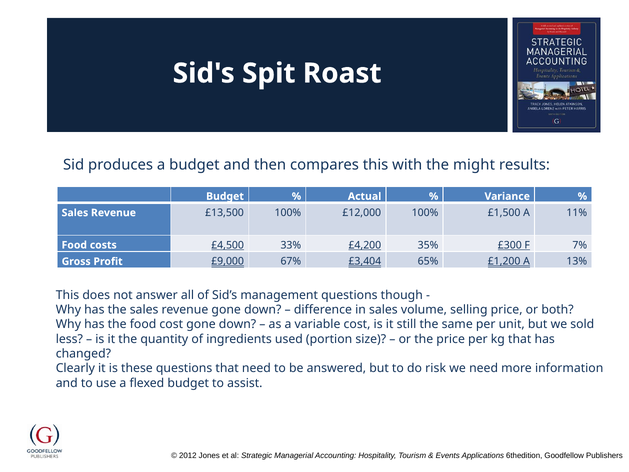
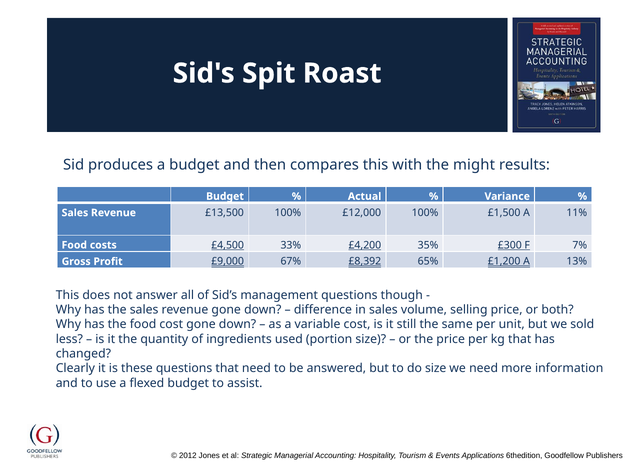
£3,404: £3,404 -> £8,392
do risk: risk -> size
